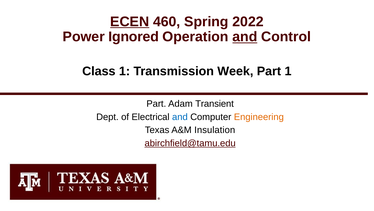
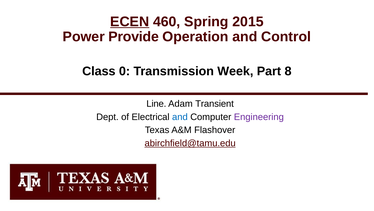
2022: 2022 -> 2015
Ignored: Ignored -> Provide
and at (245, 37) underline: present -> none
Class 1: 1 -> 0
Part 1: 1 -> 8
Part at (156, 104): Part -> Line
Engineering colour: orange -> purple
Insulation: Insulation -> Flashover
